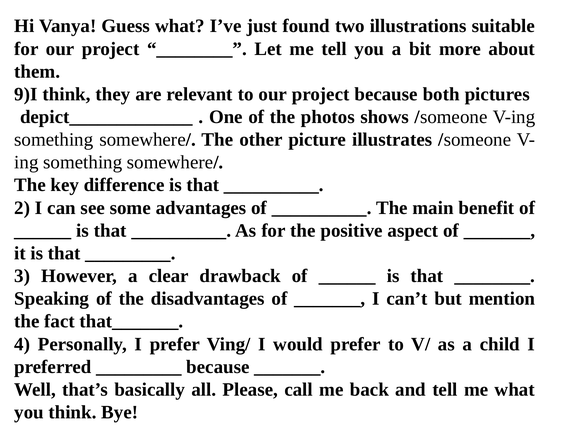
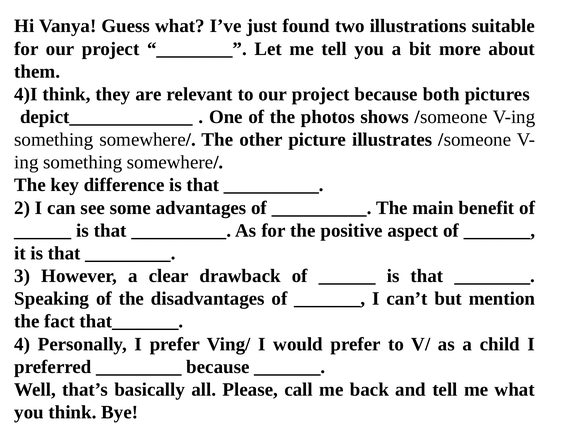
9)I: 9)I -> 4)I
